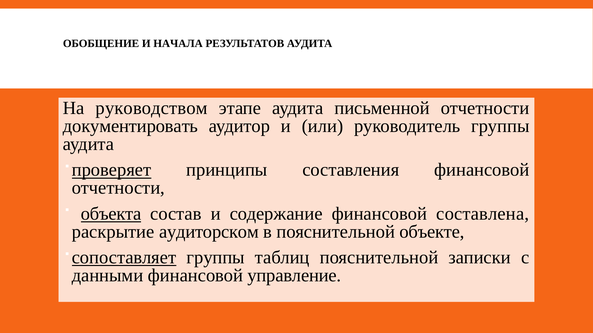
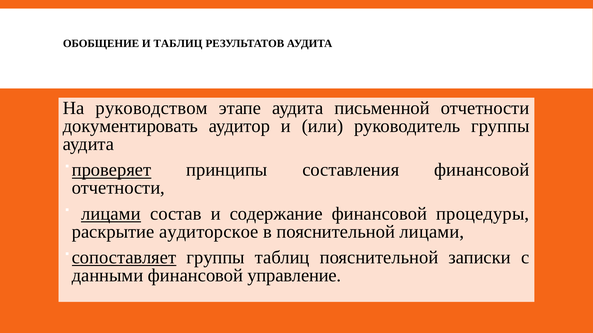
И НАЧАЛА: НАЧАЛА -> ТАБЛИЦ
объекта at (111, 214): объекта -> лицами
составлена: составлена -> процедуры
аудиторском: аудиторском -> аудиторское
пояснительной объекте: объекте -> лицами
